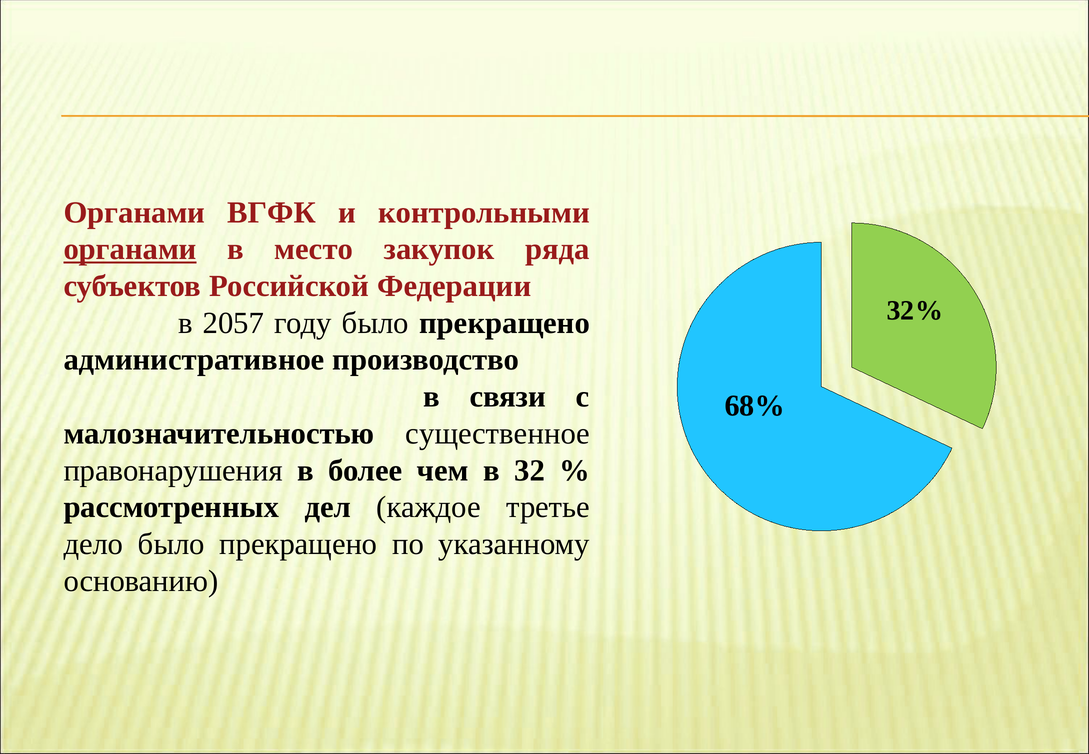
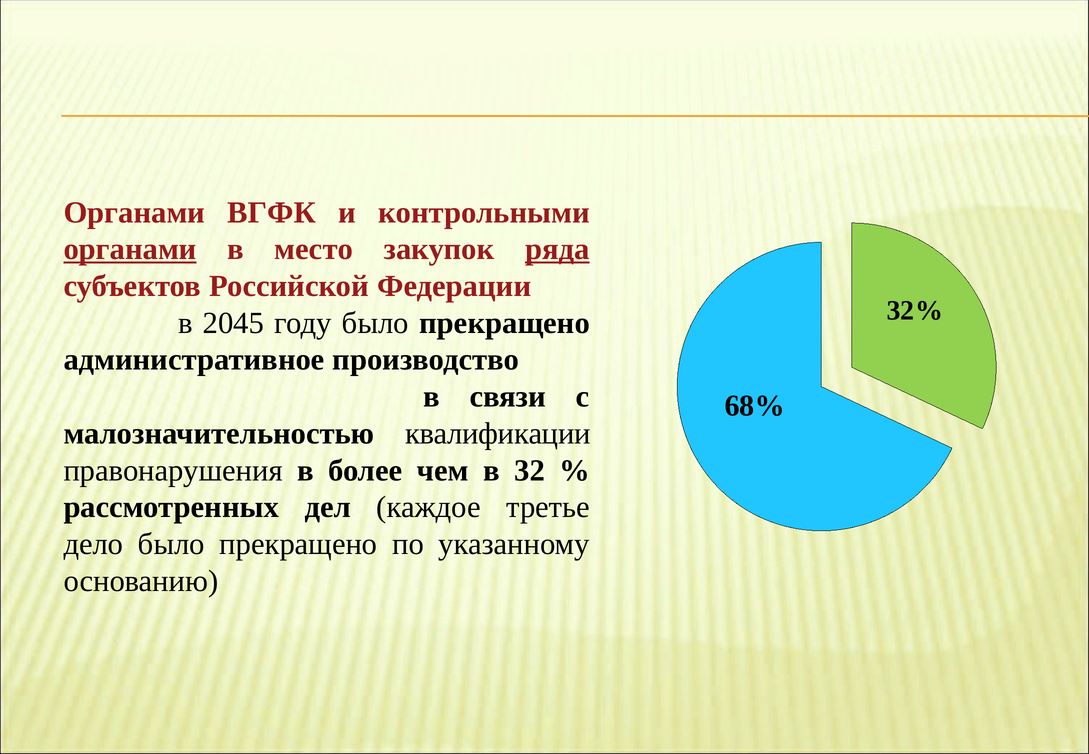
ряда underline: none -> present
2057: 2057 -> 2045
существенное: существенное -> квалификации
